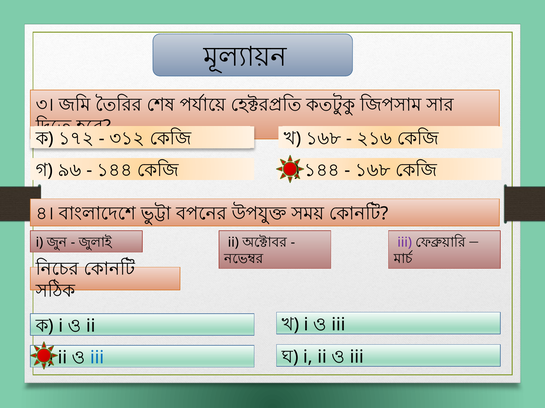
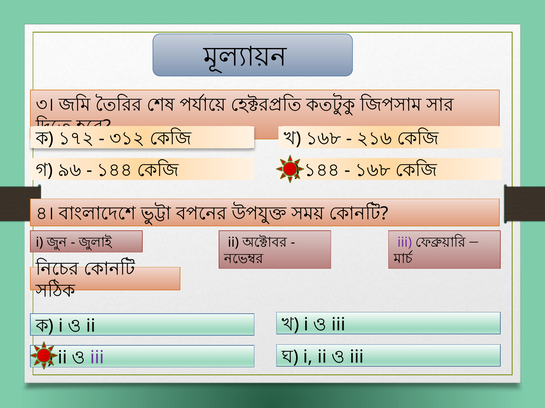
iii at (97, 358) colour: blue -> purple
